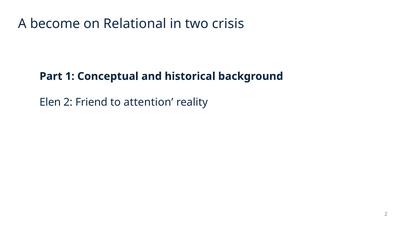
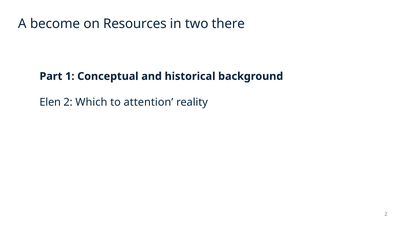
Relational: Relational -> Resources
crisis: crisis -> there
Friend: Friend -> Which
